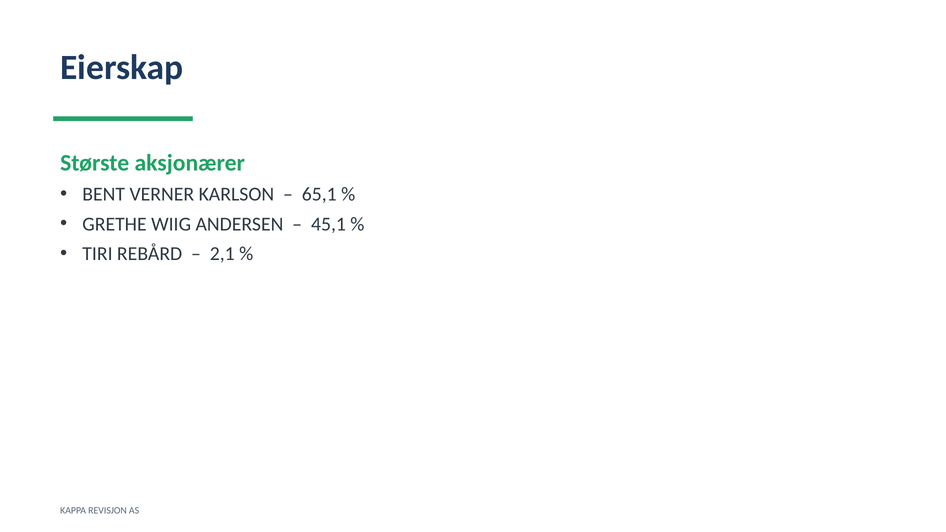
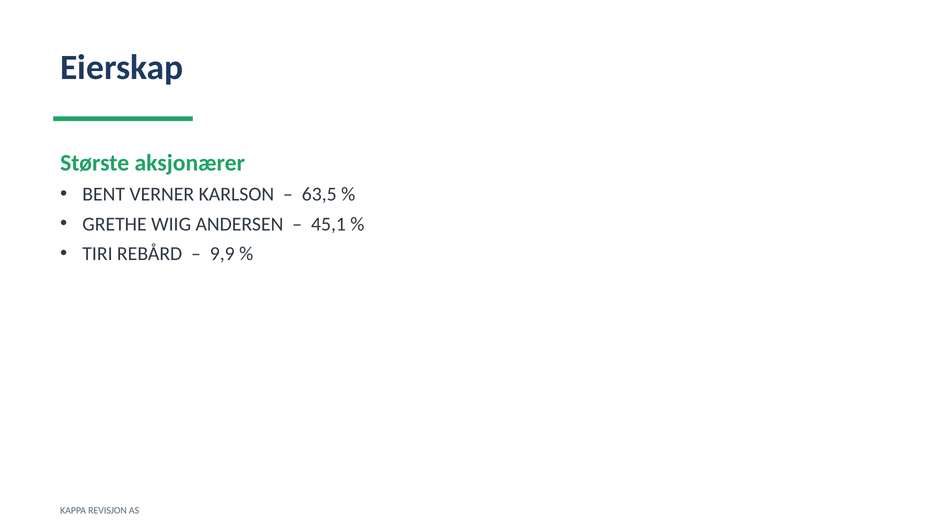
65,1: 65,1 -> 63,5
2,1: 2,1 -> 9,9
